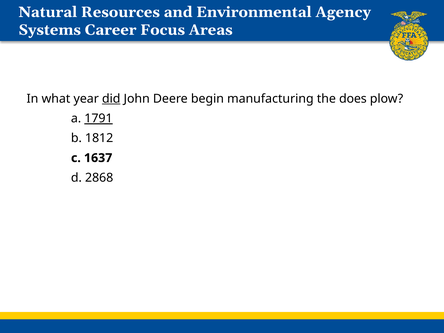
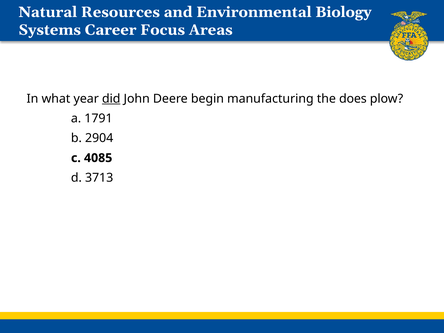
Agency: Agency -> Biology
1791 underline: present -> none
1812: 1812 -> 2904
1637: 1637 -> 4085
2868: 2868 -> 3713
